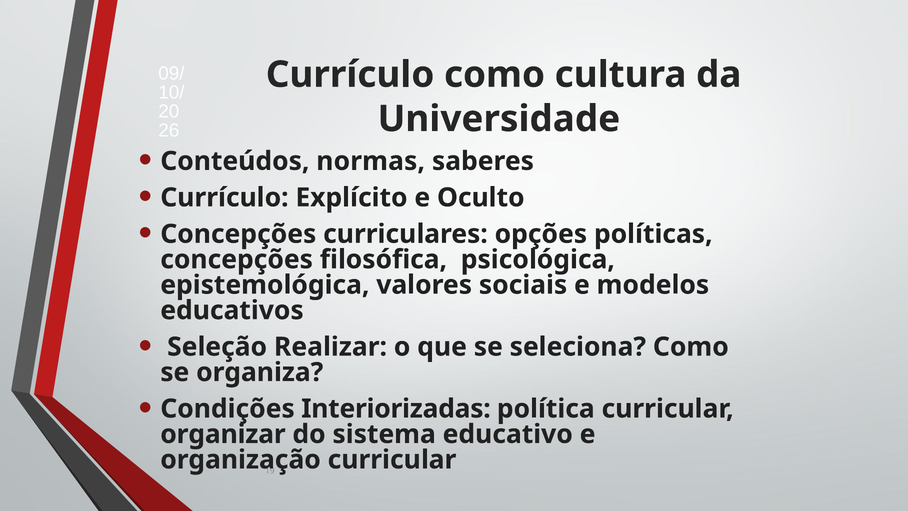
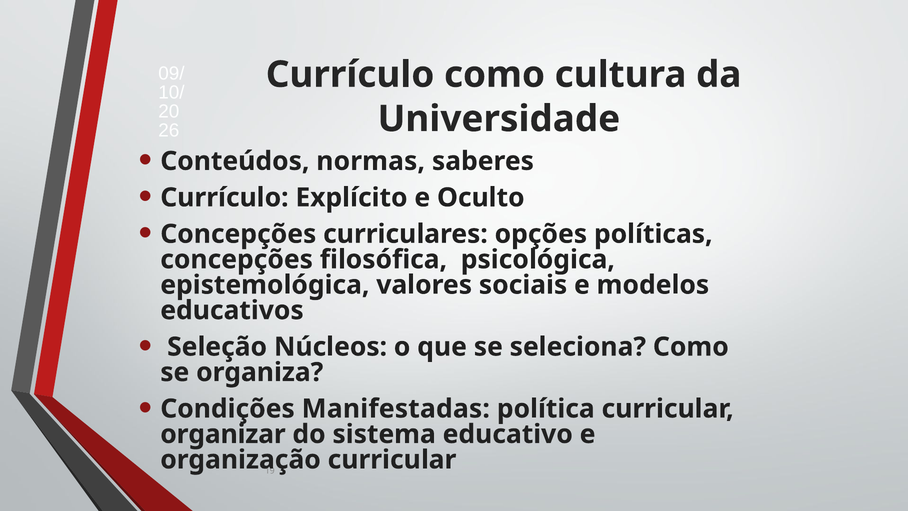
Realizar: Realizar -> Núcleos
Interiorizadas: Interiorizadas -> Manifestadas
